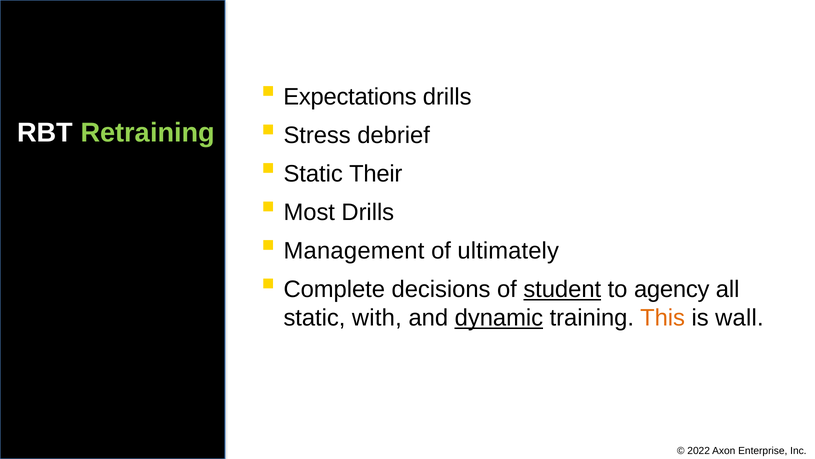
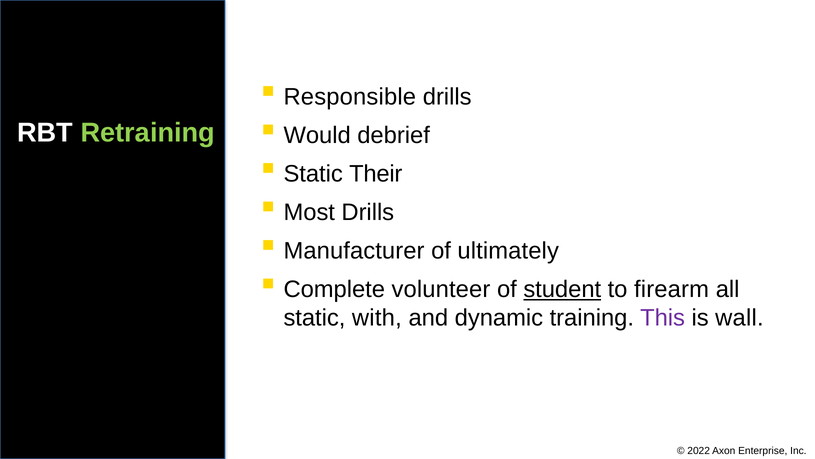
Expectations: Expectations -> Responsible
Stress: Stress -> Would
Management: Management -> Manufacturer
decisions: decisions -> volunteer
agency: agency -> firearm
dynamic underline: present -> none
This colour: orange -> purple
